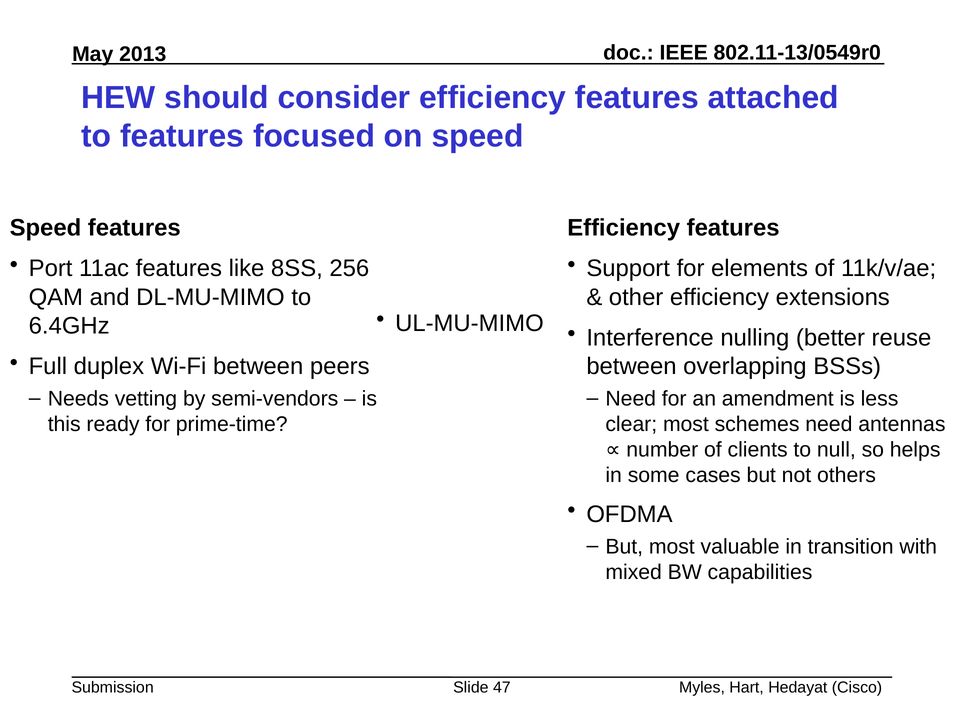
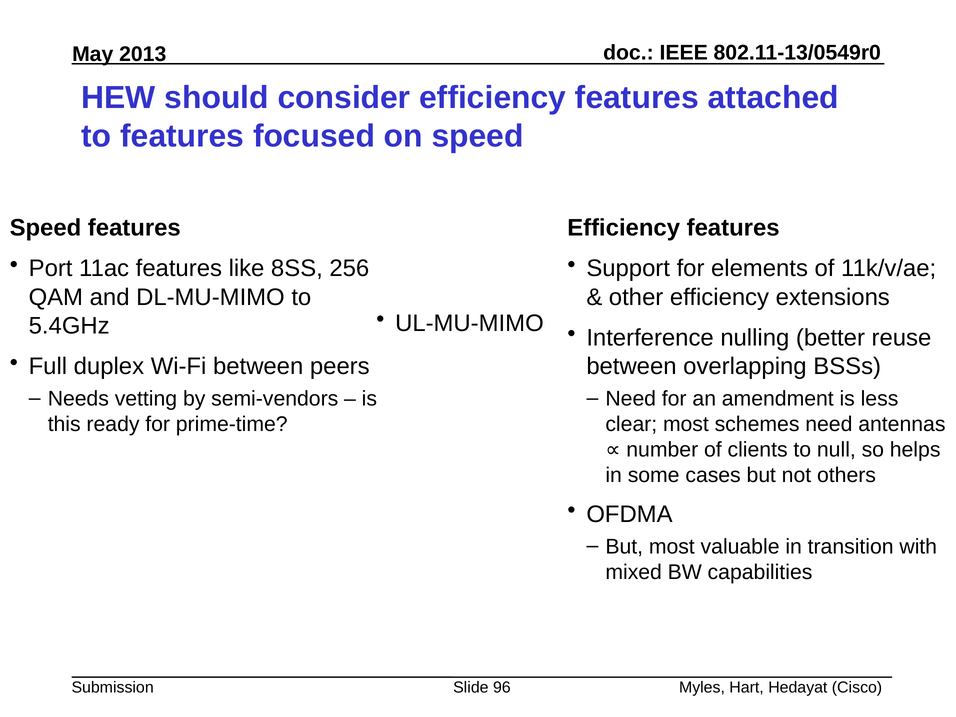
6.4GHz: 6.4GHz -> 5.4GHz
47: 47 -> 96
